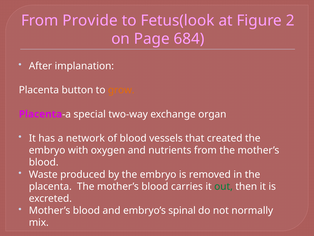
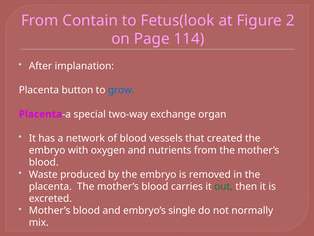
Provide: Provide -> Contain
684: 684 -> 114
grow colour: orange -> blue
spinal: spinal -> single
